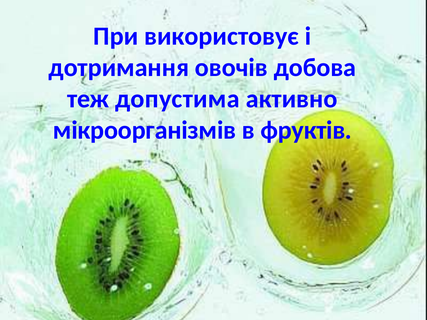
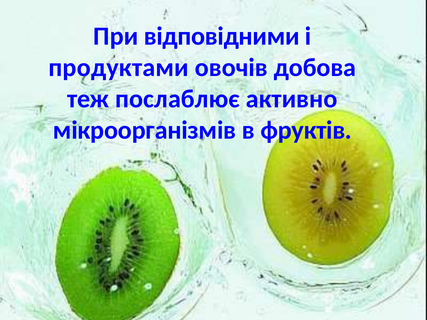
використовує: використовує -> відповідними
дотримання: дотримання -> продуктами
допустима: допустима -> послаблює
